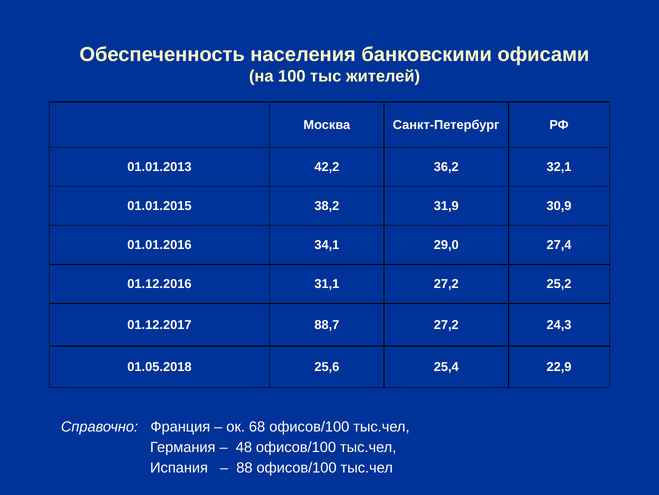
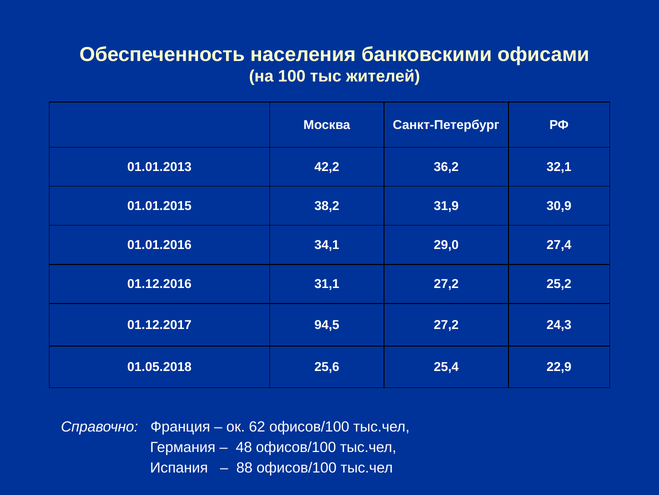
88,7: 88,7 -> 94,5
68: 68 -> 62
